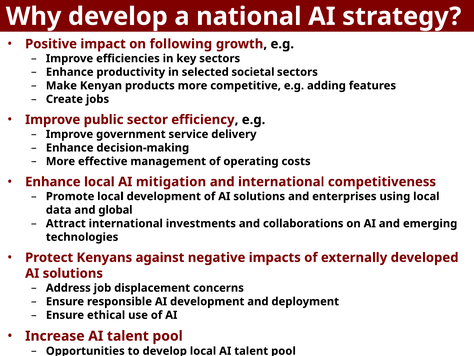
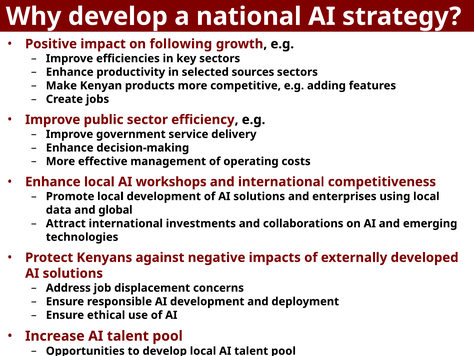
societal: societal -> sources
mitigation: mitigation -> workshops
